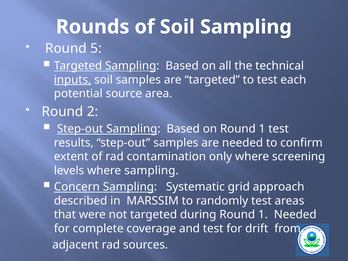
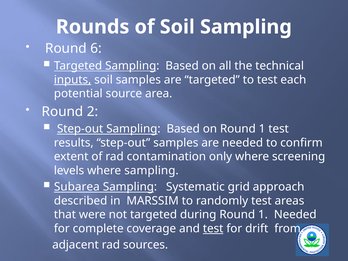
5: 5 -> 6
Concern: Concern -> Subarea
test at (213, 229) underline: none -> present
